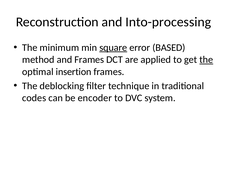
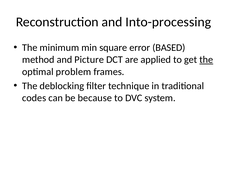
square underline: present -> none
and Frames: Frames -> Picture
insertion: insertion -> problem
encoder: encoder -> because
